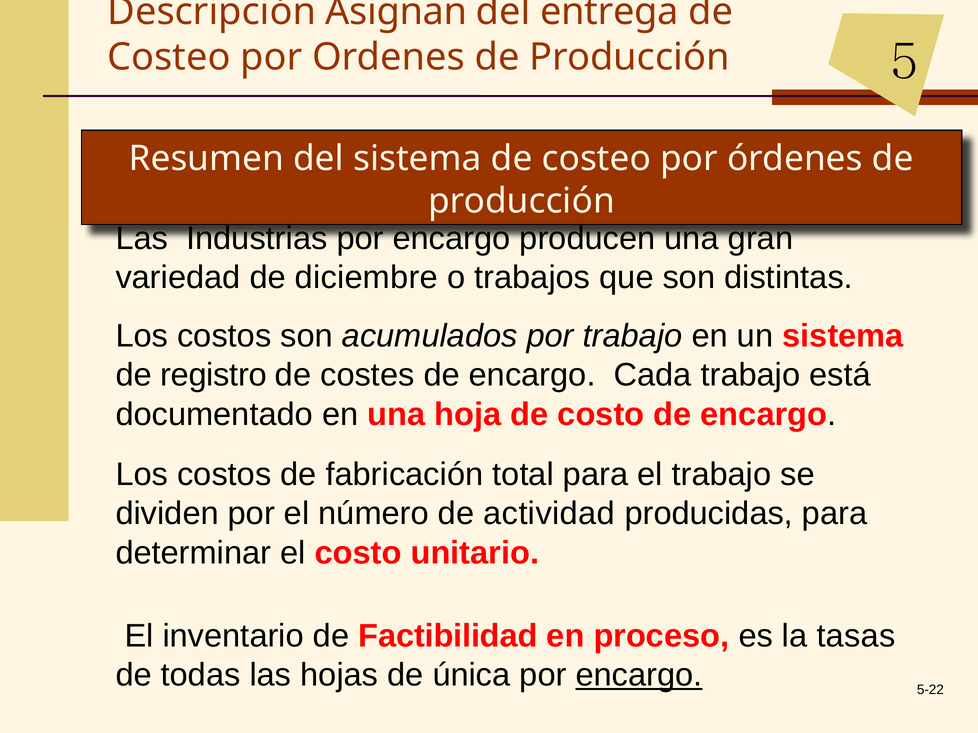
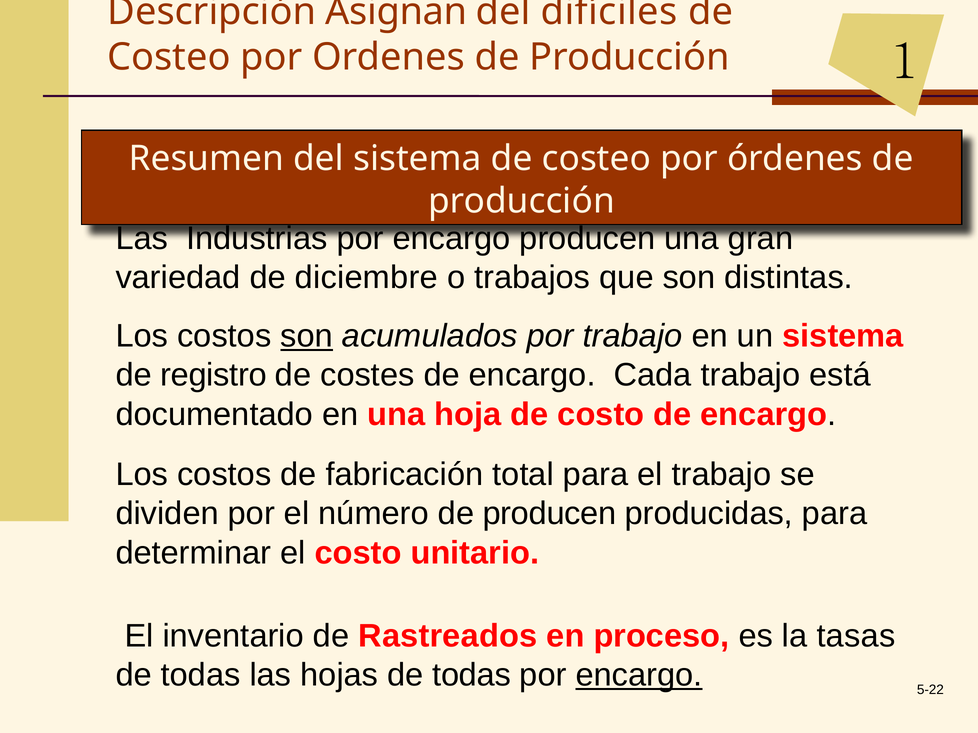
entrega: entrega -> difíciles
5: 5 -> 1
son at (307, 336) underline: none -> present
de actividad: actividad -> producen
Factibilidad: Factibilidad -> Rastreados
hojas de única: única -> todas
